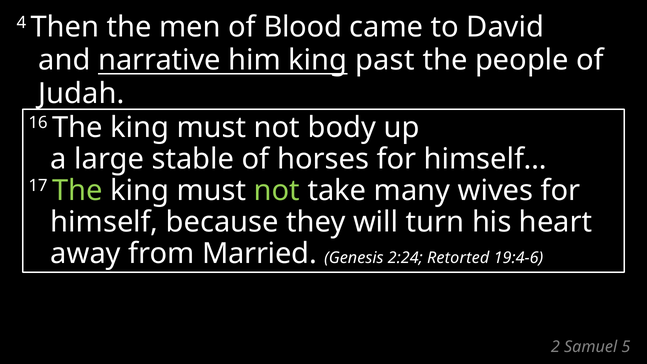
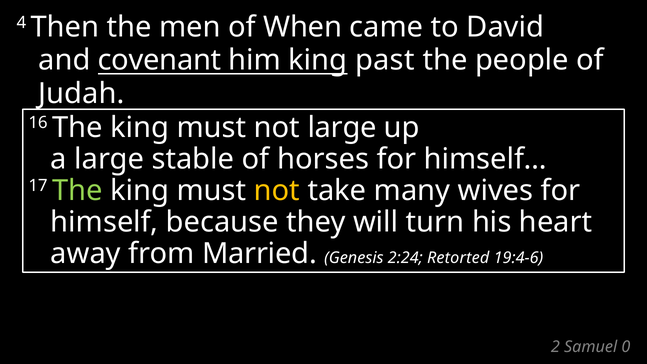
Blood: Blood -> When
narrative: narrative -> covenant
not body: body -> large
not at (277, 190) colour: light green -> yellow
5: 5 -> 0
